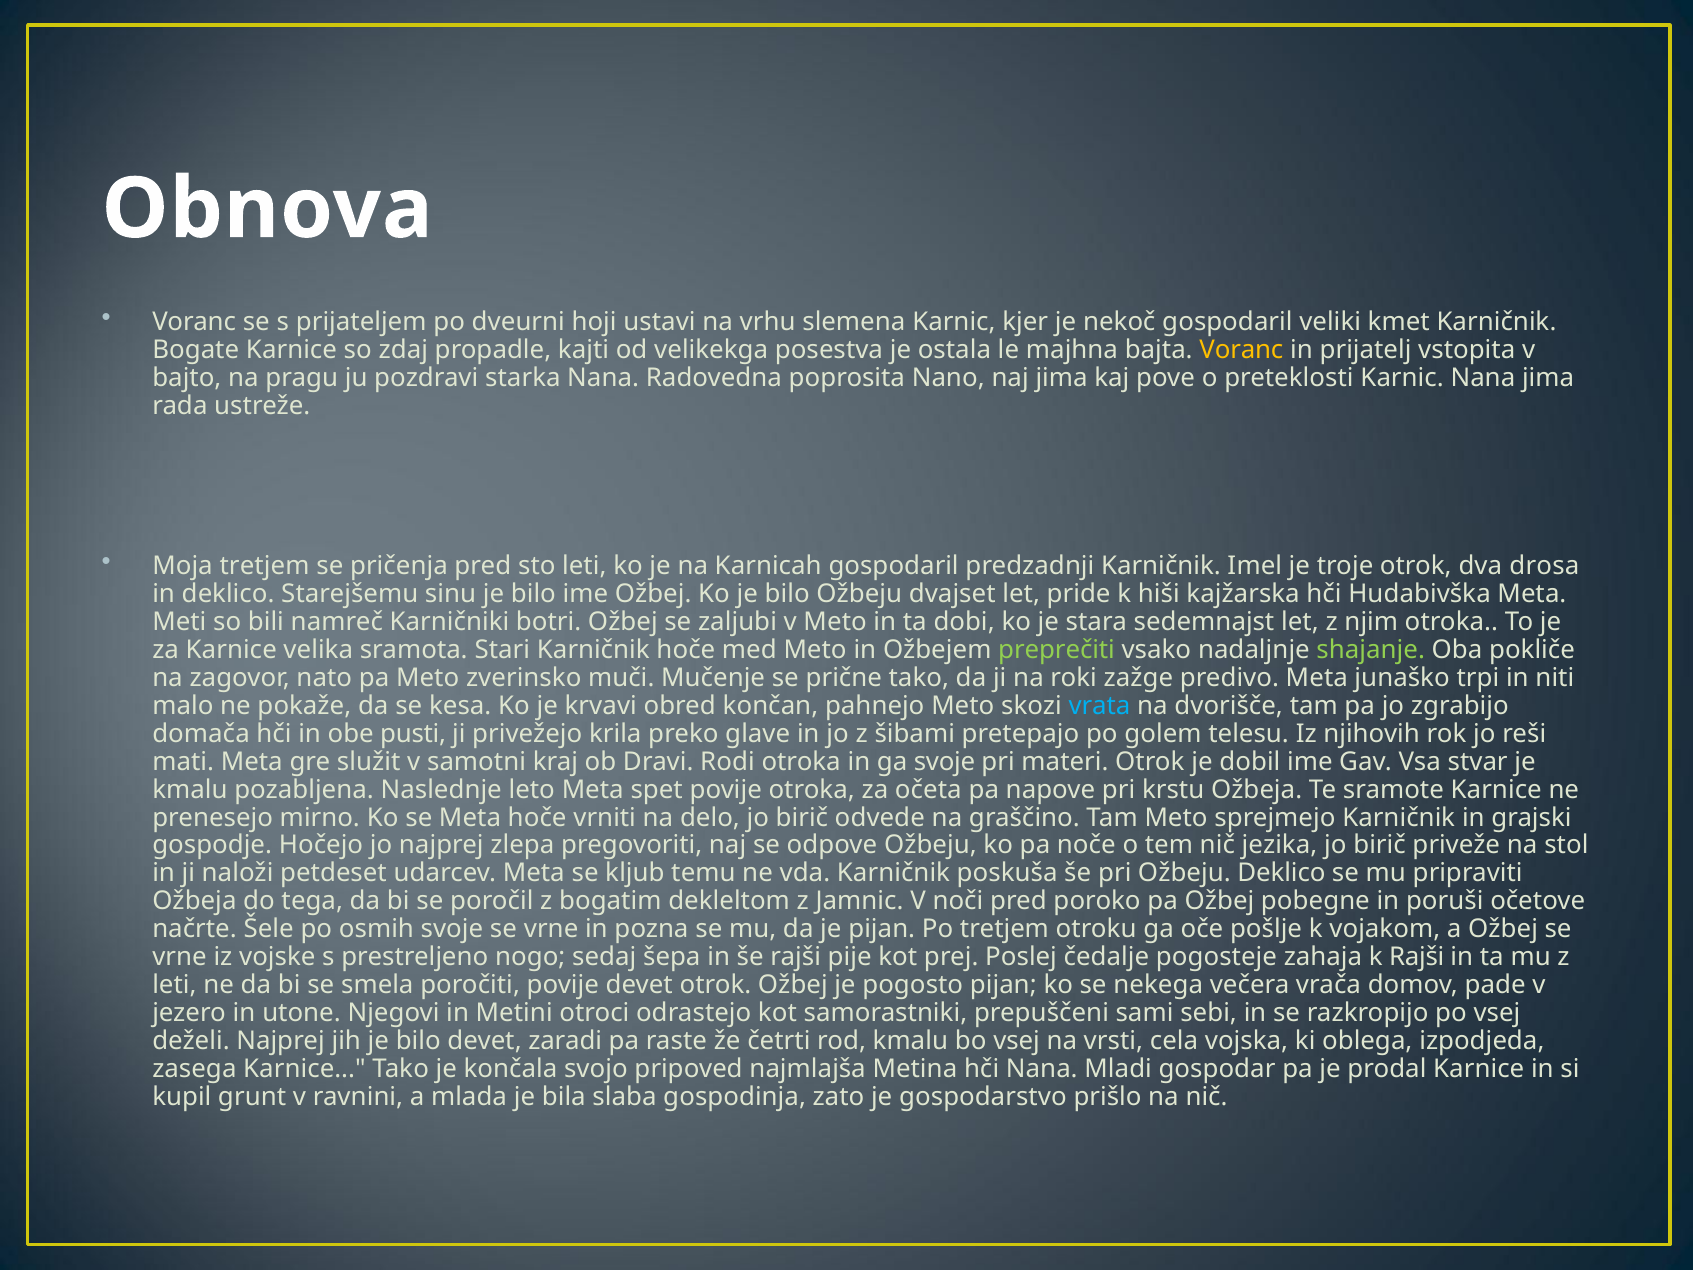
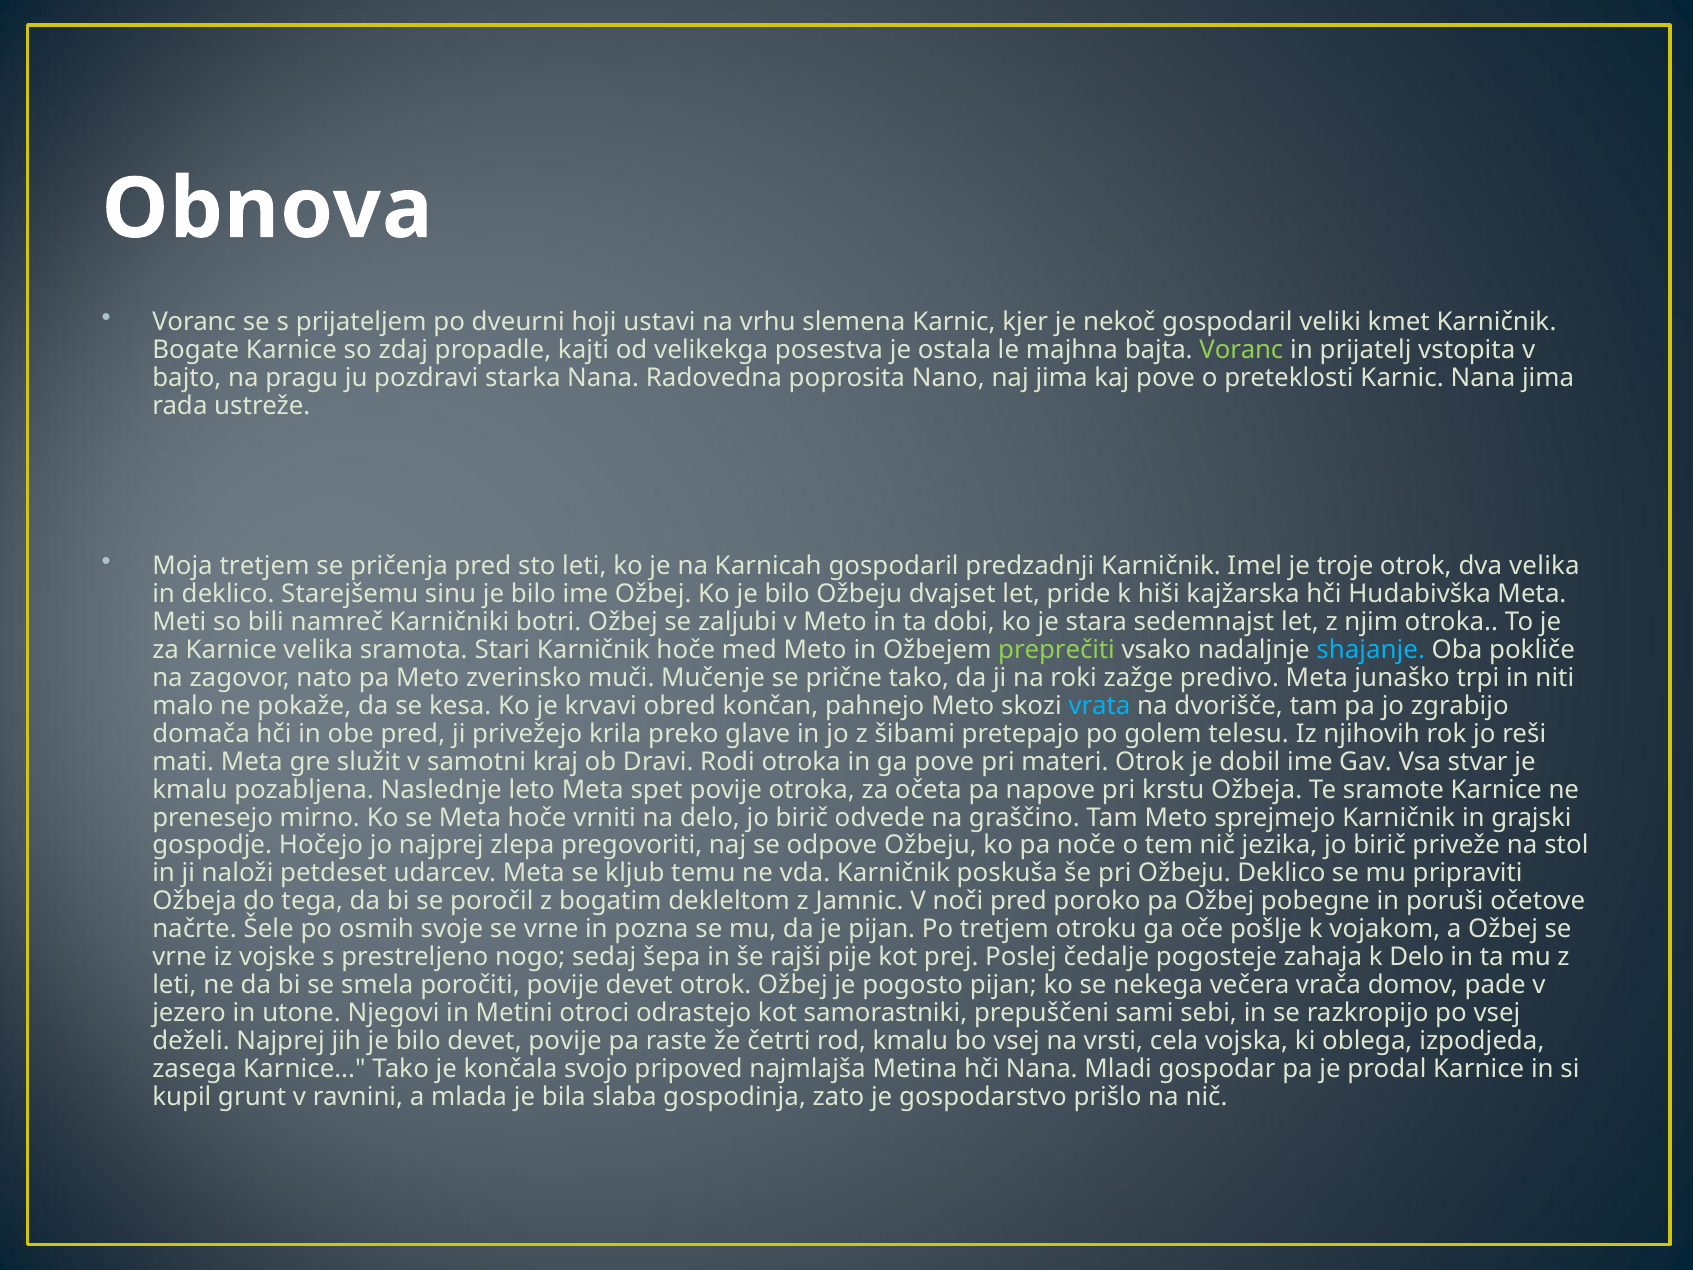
Voranc at (1241, 350) colour: yellow -> light green
dva drosa: drosa -> velika
shajanje colour: light green -> light blue
obe pusti: pusti -> pred
ga svoje: svoje -> pove
k Rajši: Rajši -> Delo
devet zaradi: zaradi -> povije
